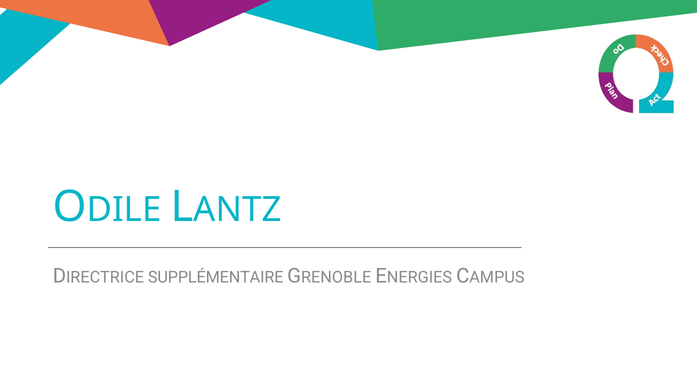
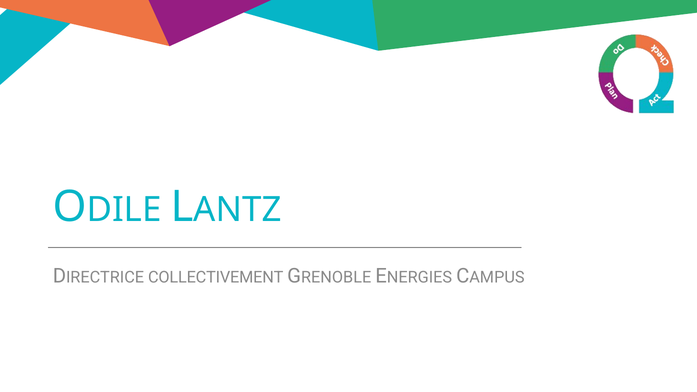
SUPPLÉMENTAIRE: SUPPLÉMENTAIRE -> COLLECTIVEMENT
